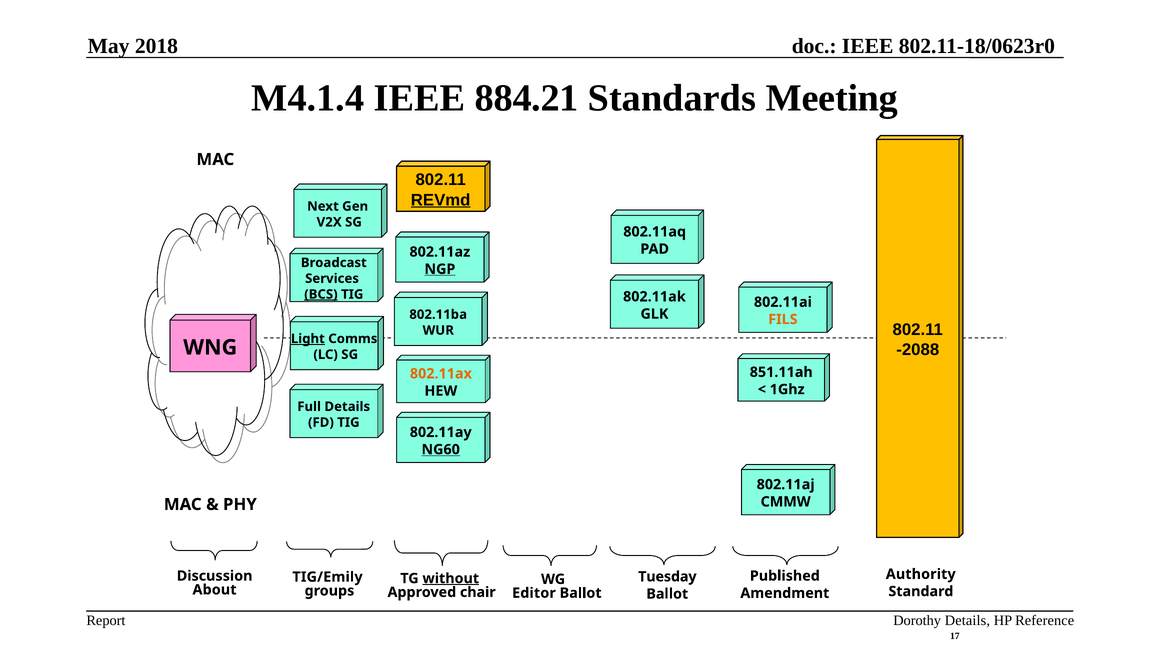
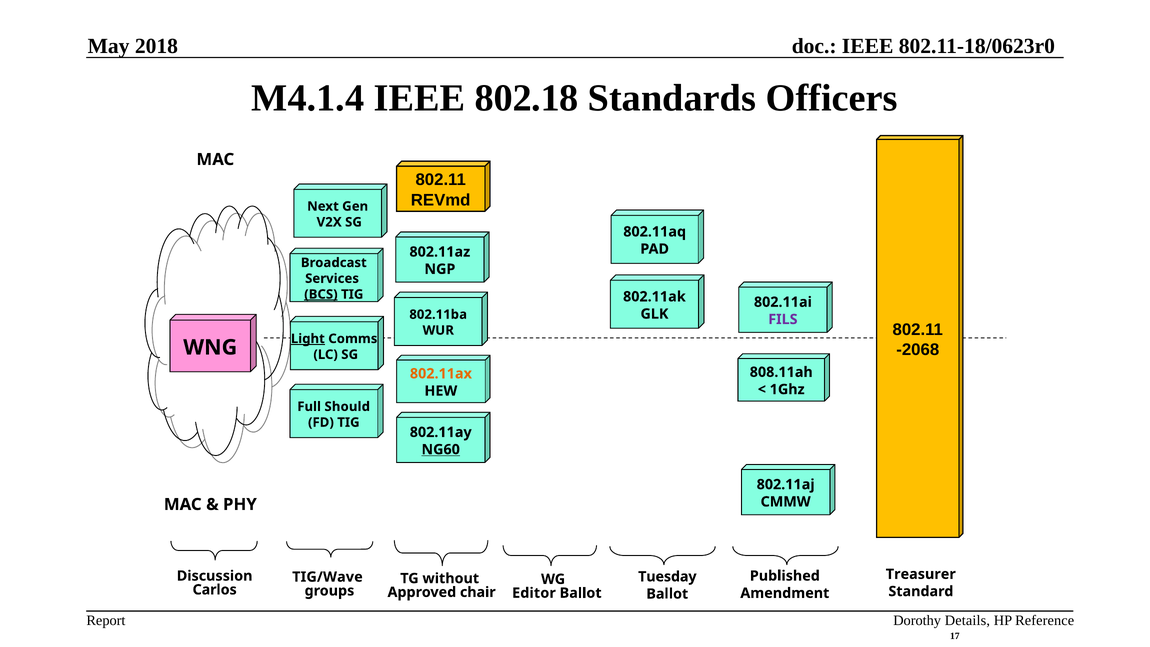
884.21: 884.21 -> 802.18
Meeting: Meeting -> Officers
REVmd at (441, 200) underline: present -> none
NGP underline: present -> none
FILS colour: orange -> purple
-2088: -2088 -> -2068
851.11ah: 851.11ah -> 808.11ah
Full Details: Details -> Should
Authority: Authority -> Treasurer
TIG/Emily: TIG/Emily -> TIG/Wave
without underline: present -> none
About: About -> Carlos
